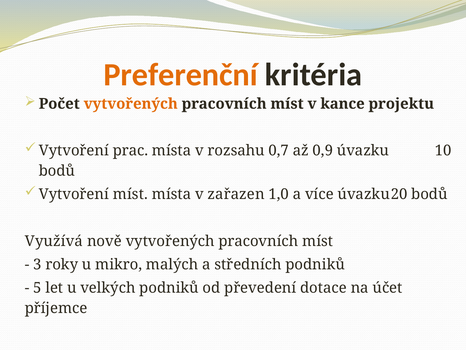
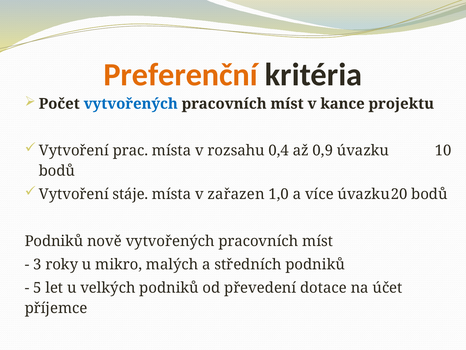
vytvořených at (131, 104) colour: orange -> blue
0,7: 0,7 -> 0,4
Vytvoření míst: míst -> stáje
Využívá at (54, 241): Využívá -> Podniků
